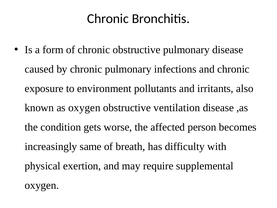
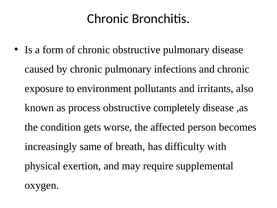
as oxygen: oxygen -> process
ventilation: ventilation -> completely
